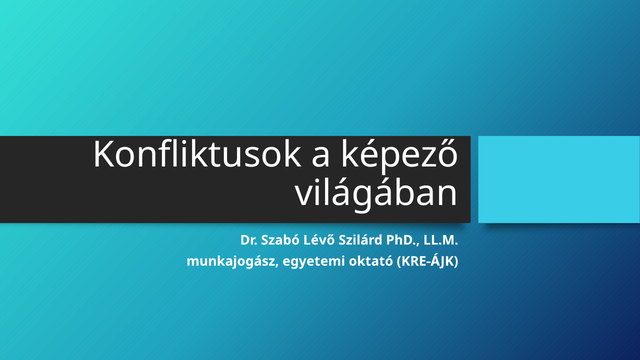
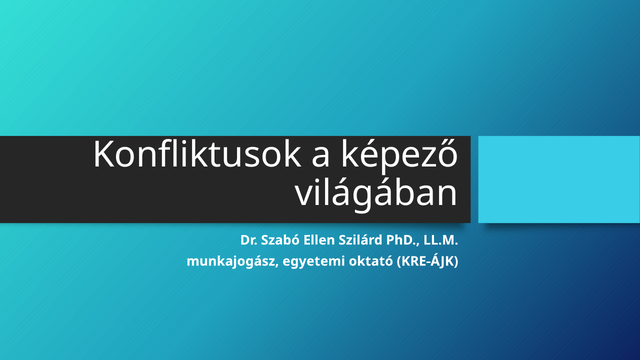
Lévő: Lévő -> Ellen
